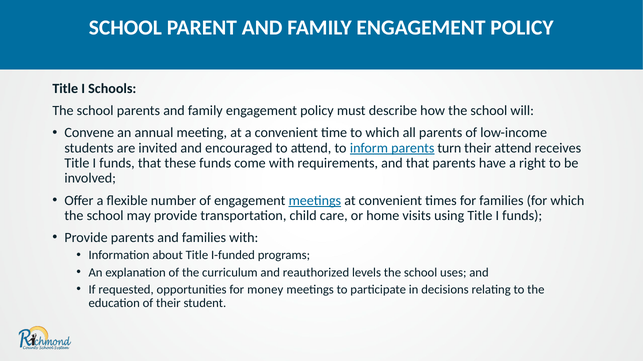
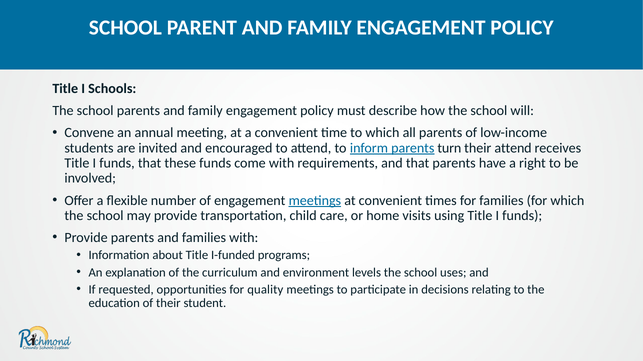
reauthorized: reauthorized -> environment
money: money -> quality
